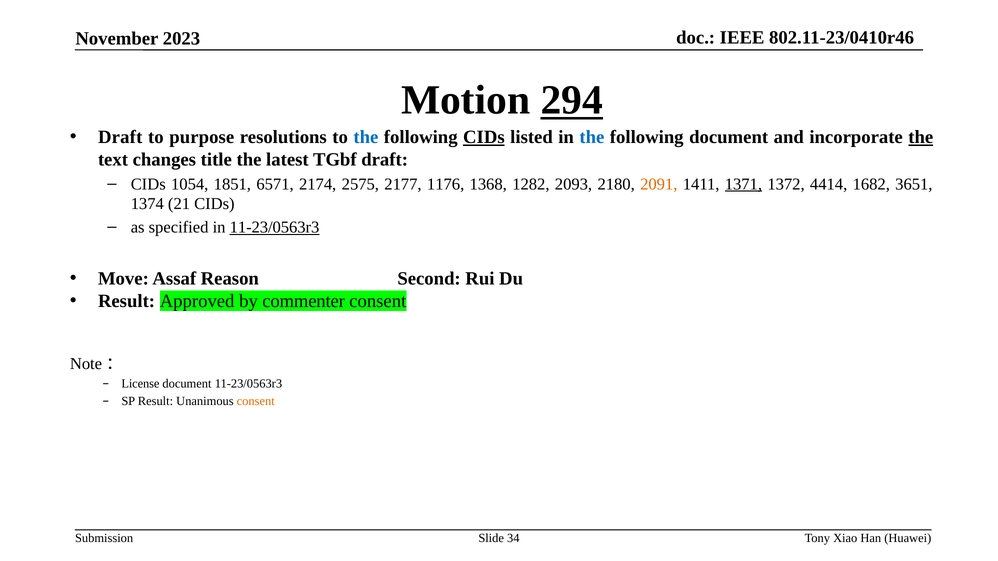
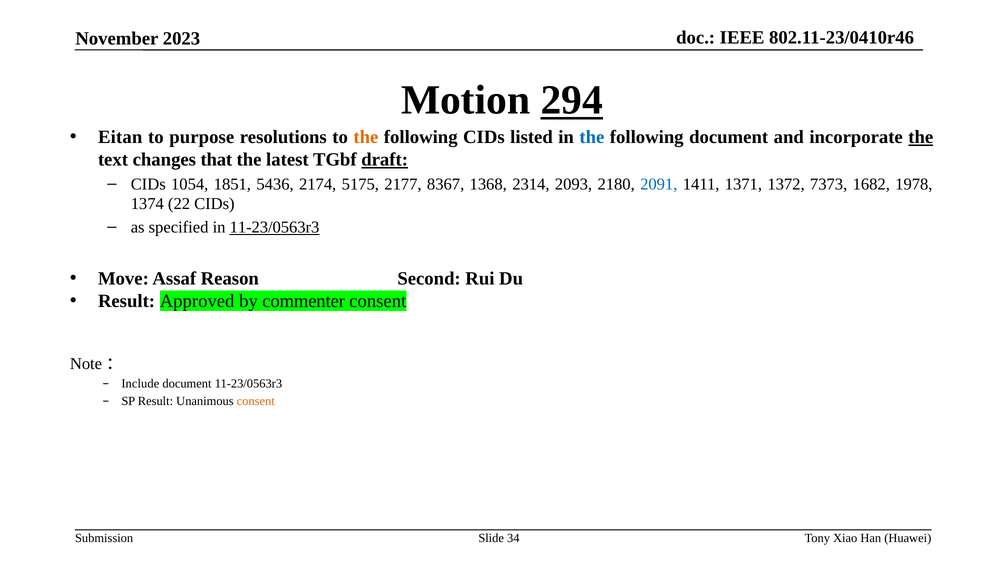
Draft at (120, 137): Draft -> Eitan
the at (366, 137) colour: blue -> orange
CIDs at (484, 137) underline: present -> none
title: title -> that
draft at (385, 160) underline: none -> present
6571: 6571 -> 5436
2575: 2575 -> 5175
1176: 1176 -> 8367
1282: 1282 -> 2314
2091 colour: orange -> blue
1371 underline: present -> none
4414: 4414 -> 7373
3651: 3651 -> 1978
21: 21 -> 22
License: License -> Include
